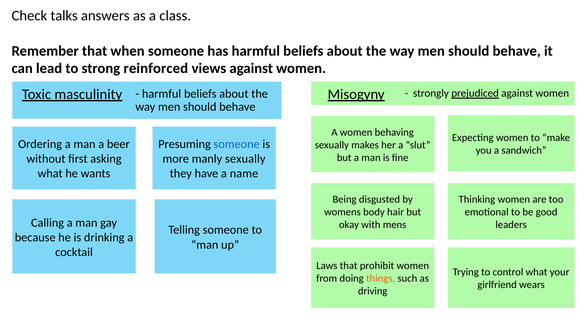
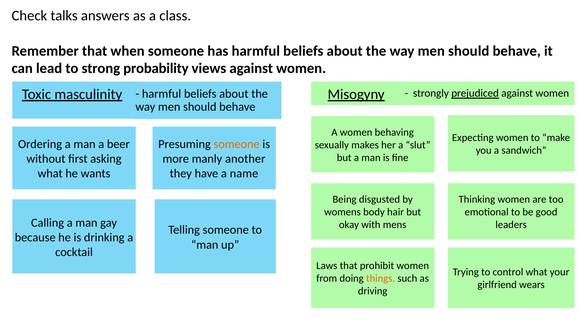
reinforced: reinforced -> probability
someone at (237, 144) colour: blue -> orange
manly sexually: sexually -> another
